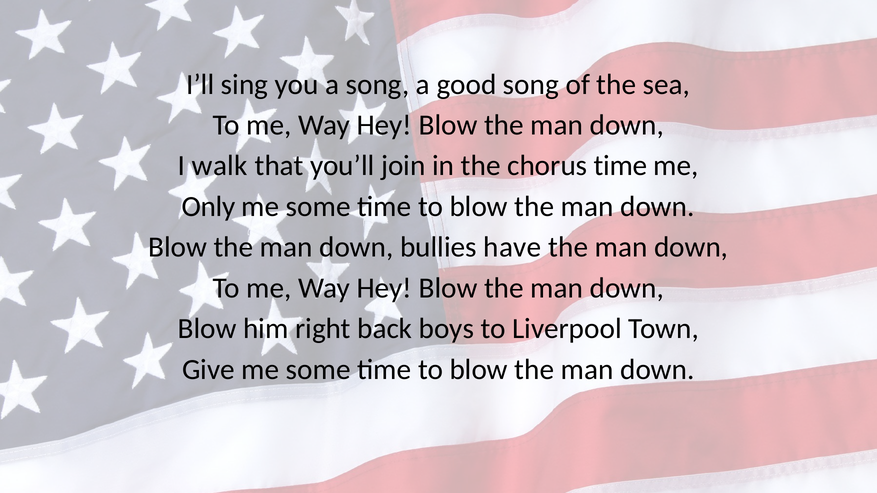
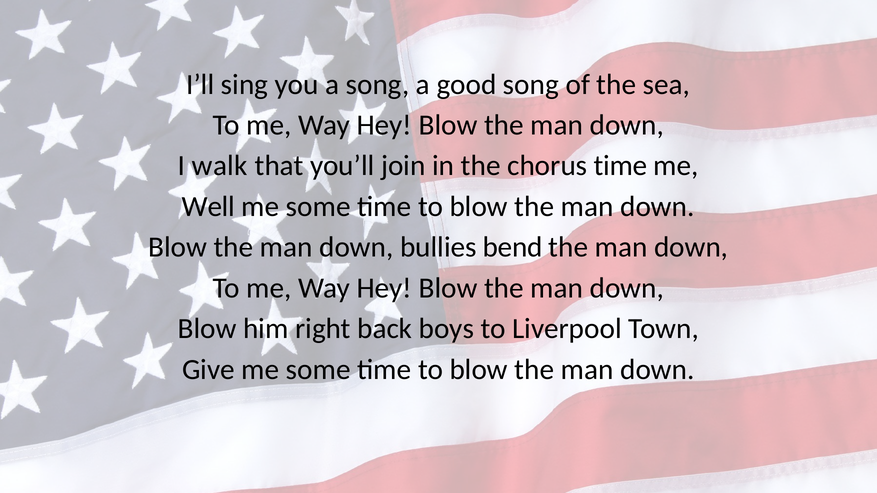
Only: Only -> Well
have: have -> bend
